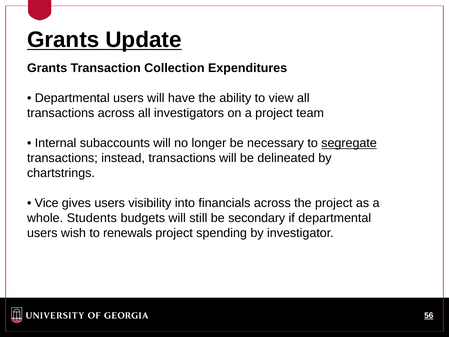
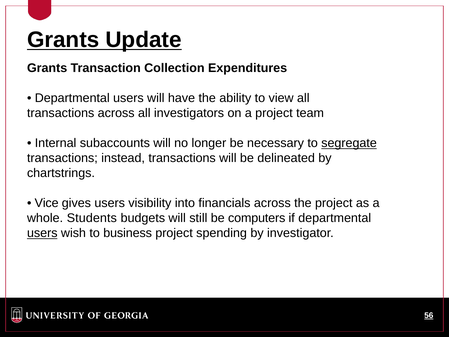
secondary: secondary -> computers
users at (42, 233) underline: none -> present
renewals: renewals -> business
